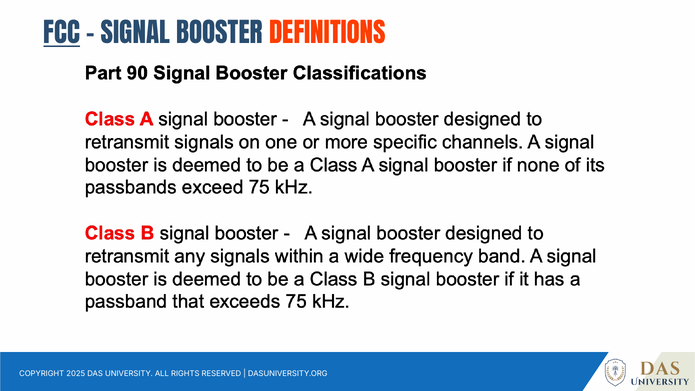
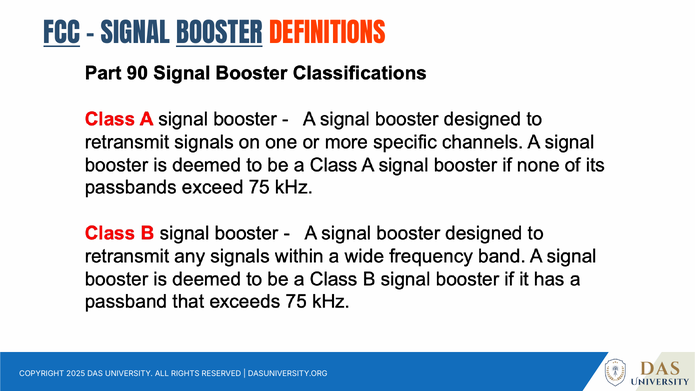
BOOSTER underline: none -> present
